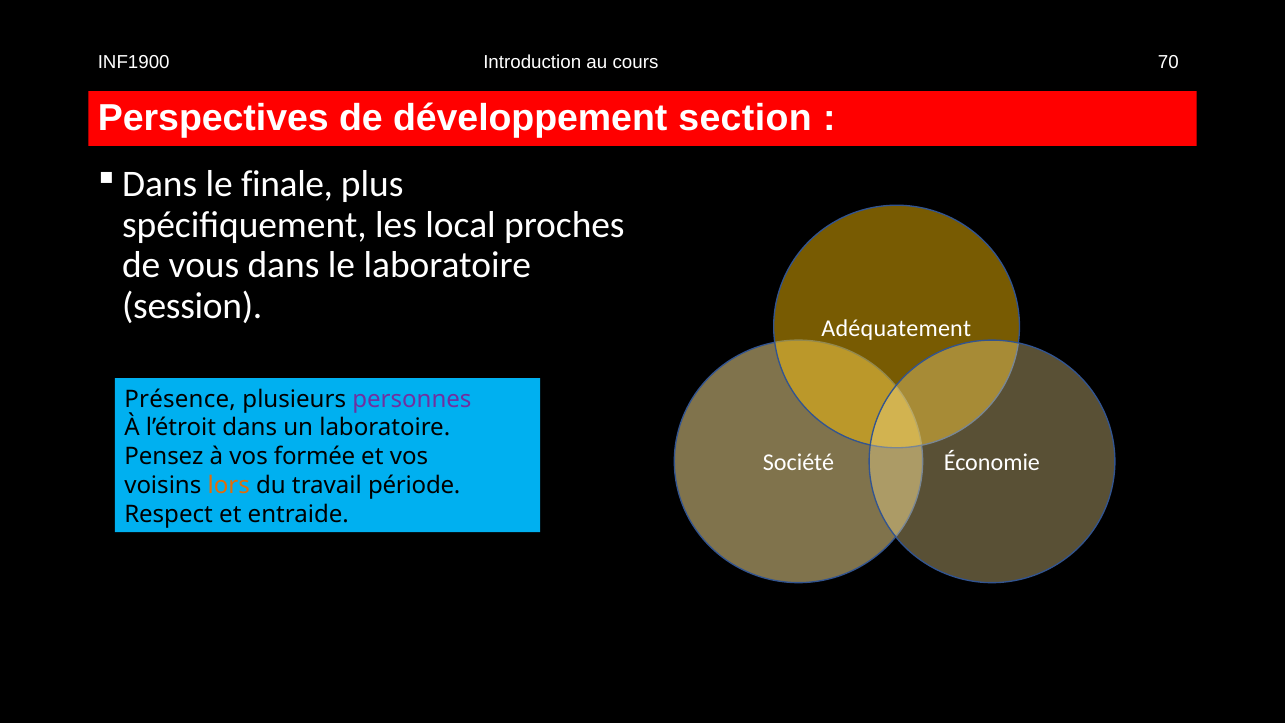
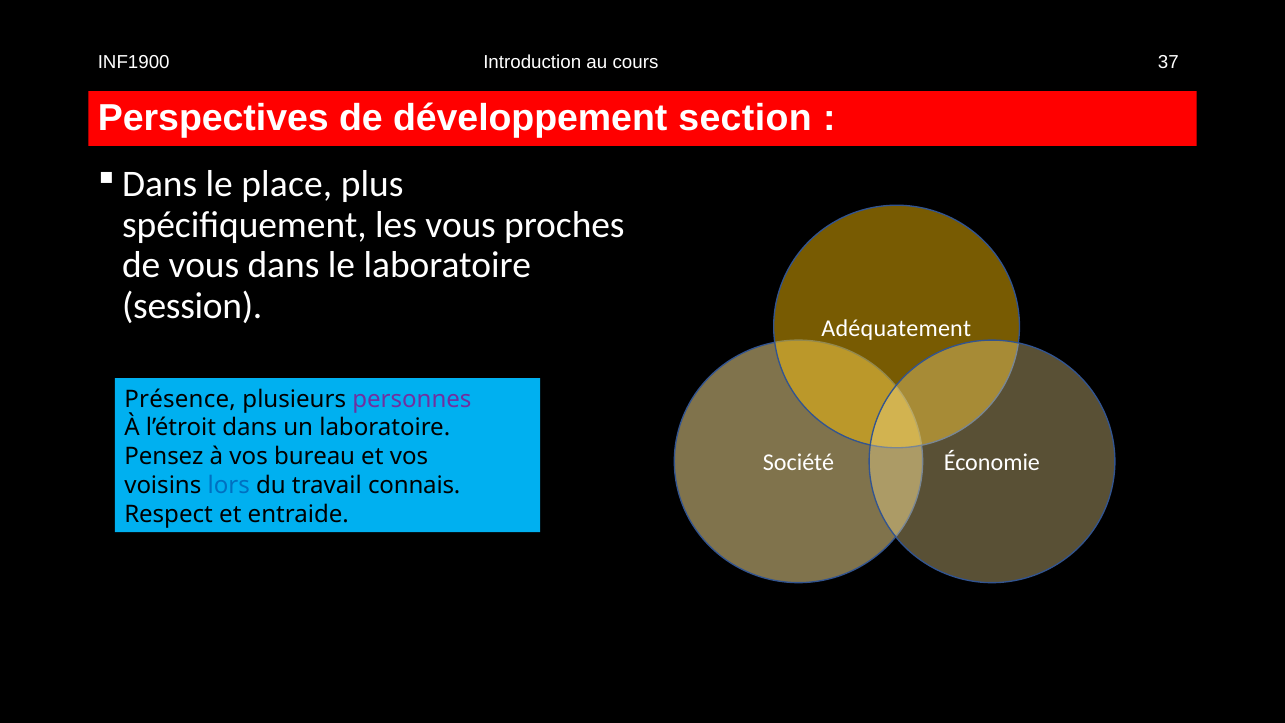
70: 70 -> 37
finale: finale -> place
les local: local -> vous
formée: formée -> bureau
lors colour: orange -> blue
période: période -> connais
